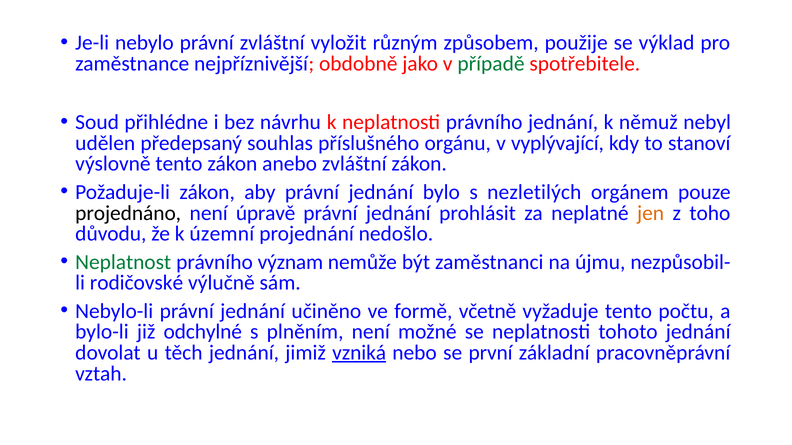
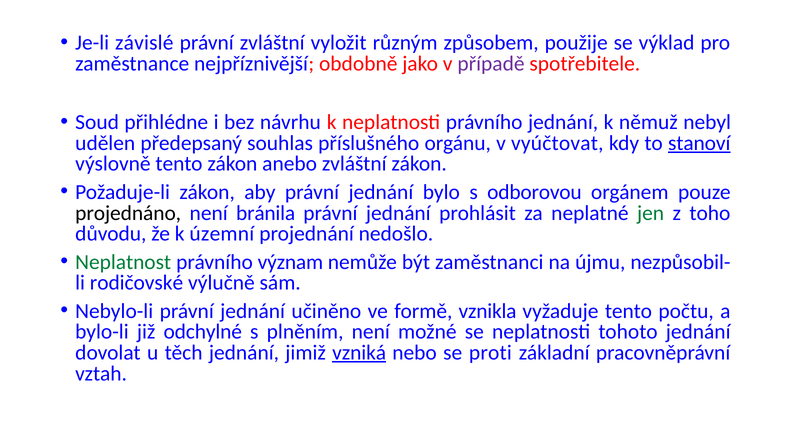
nebylo: nebylo -> závislé
případě colour: green -> purple
vyplývající: vyplývající -> vyúčtovat
stanoví underline: none -> present
nezletilých: nezletilých -> odborovou
úpravě: úpravě -> bránila
jen colour: orange -> green
včetně: včetně -> vznikla
první: první -> proti
